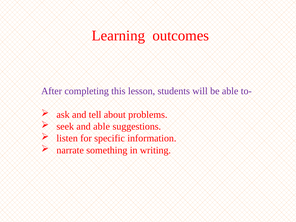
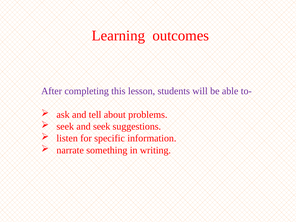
and able: able -> seek
